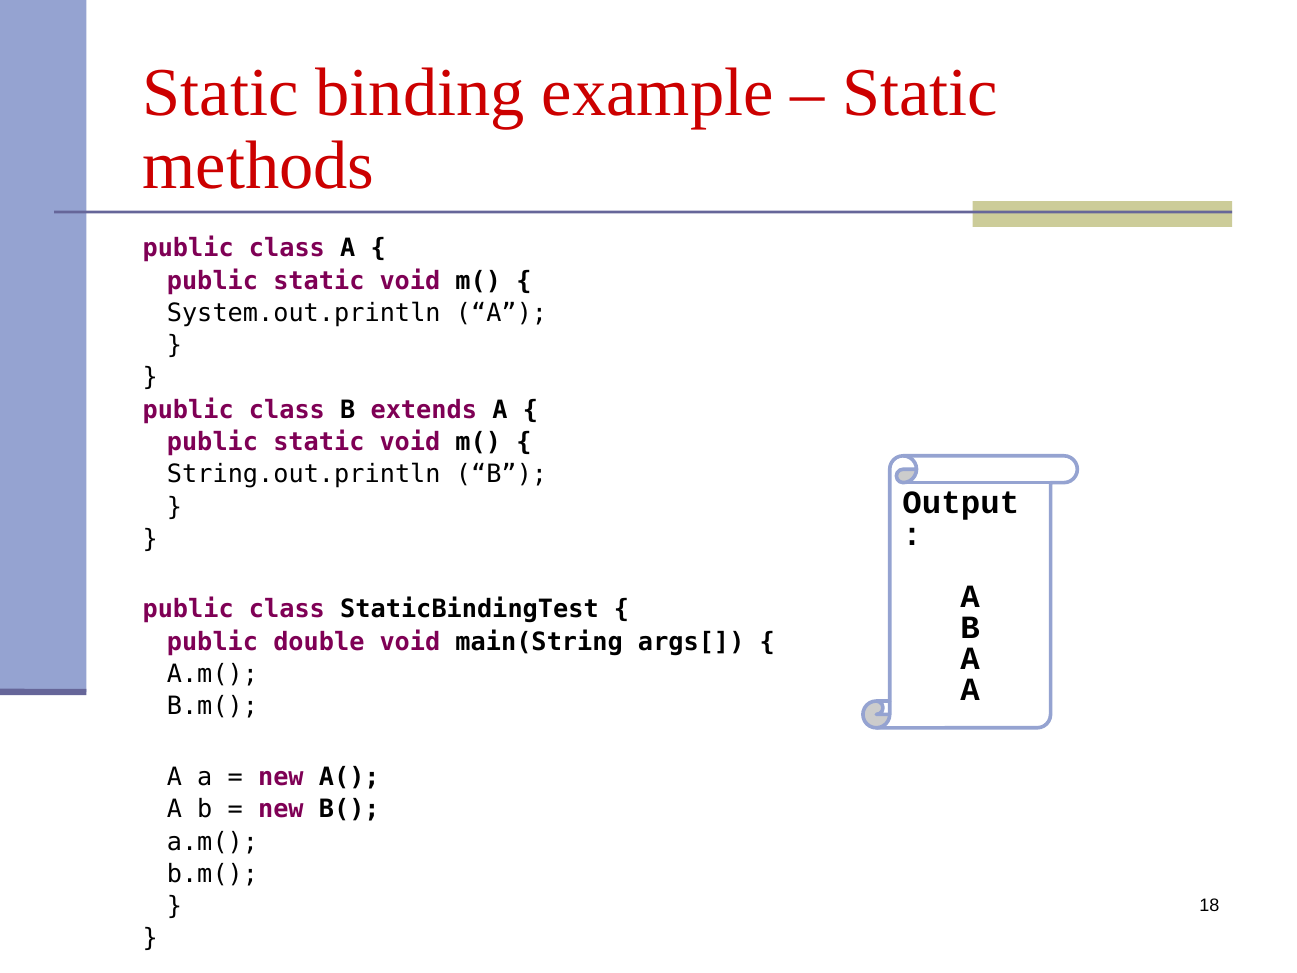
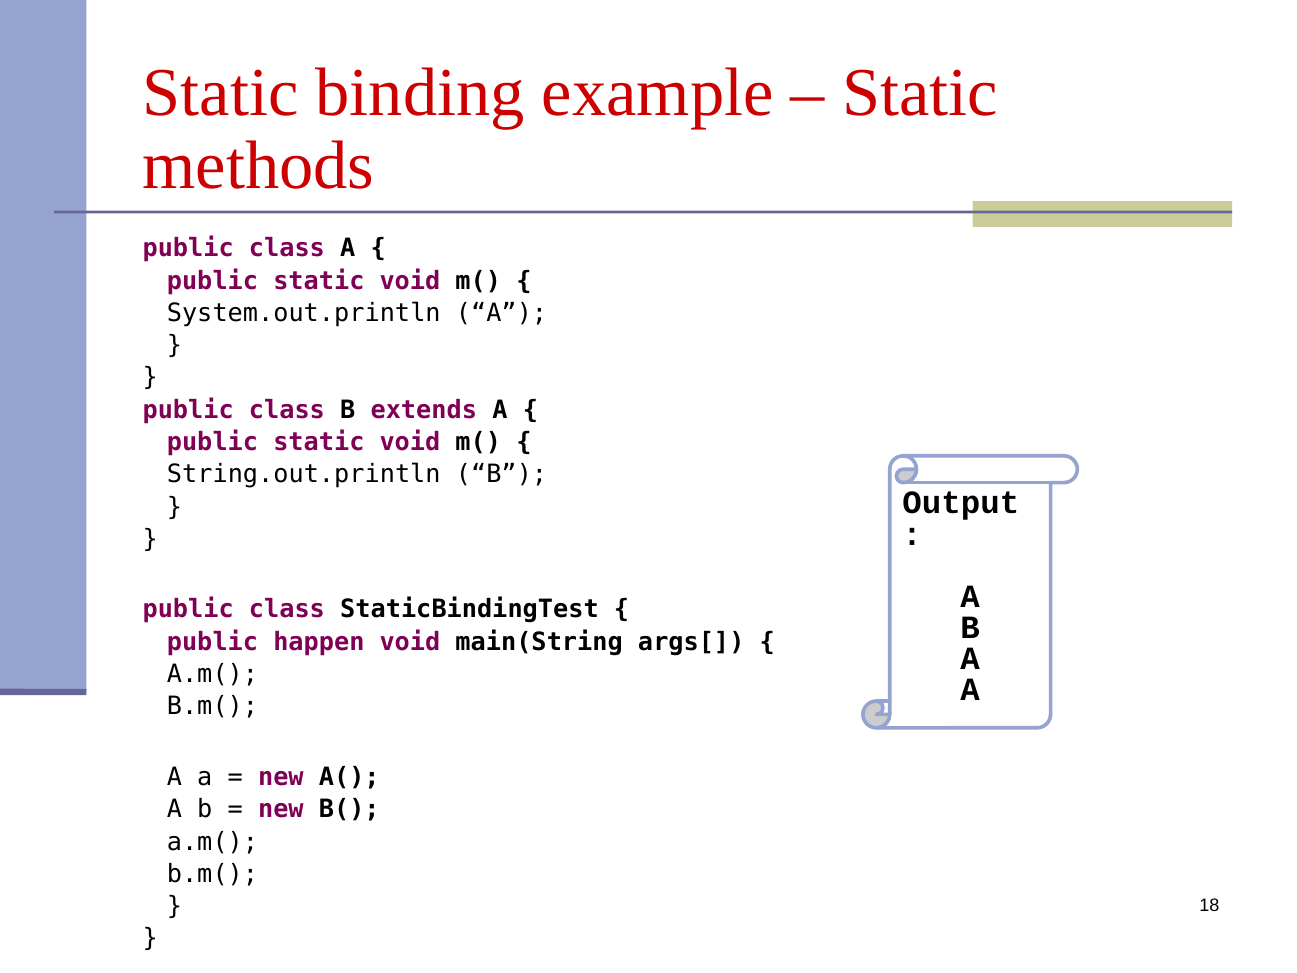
double: double -> happen
